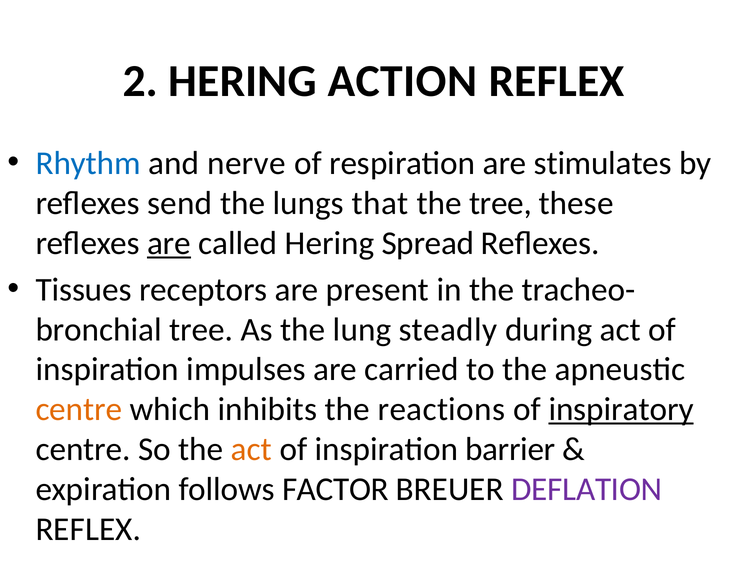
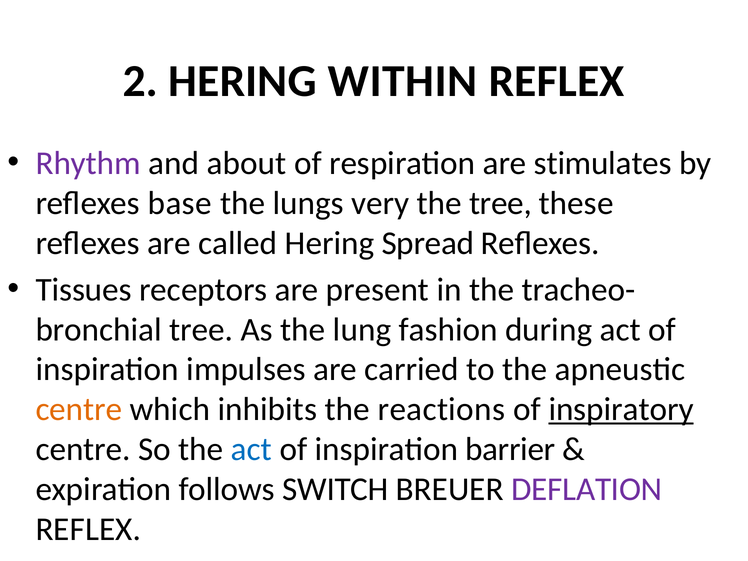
ACTION: ACTION -> WITHIN
Rhythm colour: blue -> purple
nerve: nerve -> about
send: send -> base
that: that -> very
are at (169, 243) underline: present -> none
steadly: steadly -> fashion
act at (252, 449) colour: orange -> blue
FACTOR: FACTOR -> SWITCH
